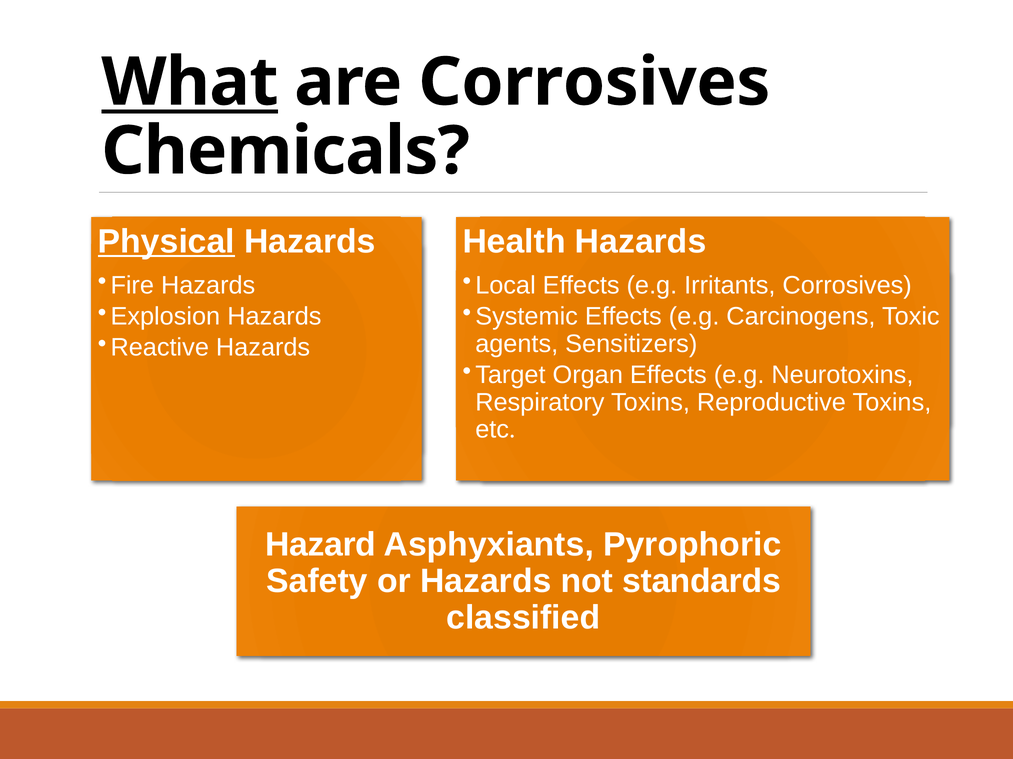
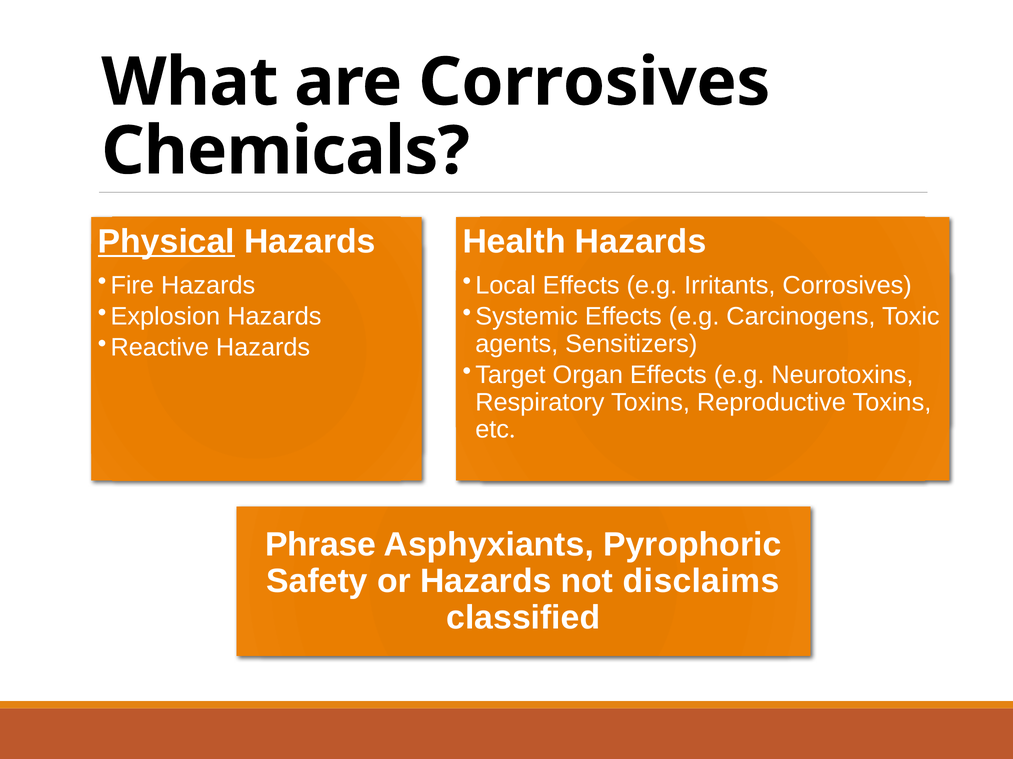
What underline: present -> none
Hazard: Hazard -> Phrase
standards: standards -> disclaims
